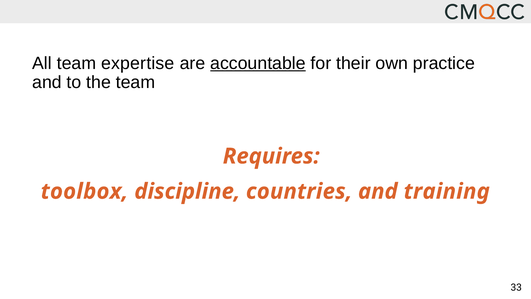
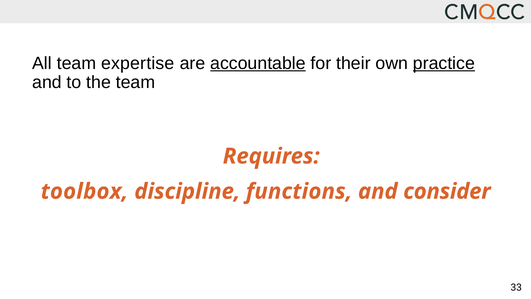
practice underline: none -> present
countries: countries -> functions
training: training -> consider
